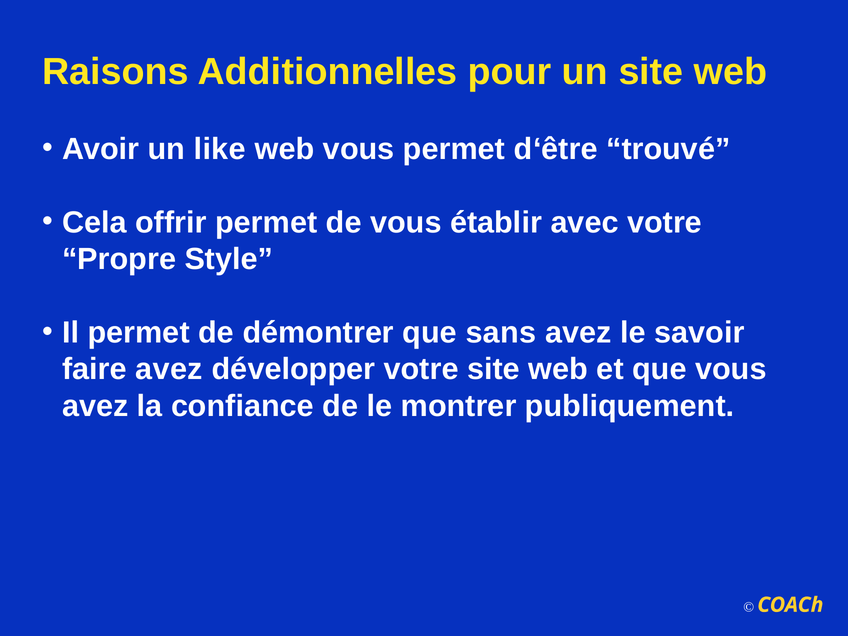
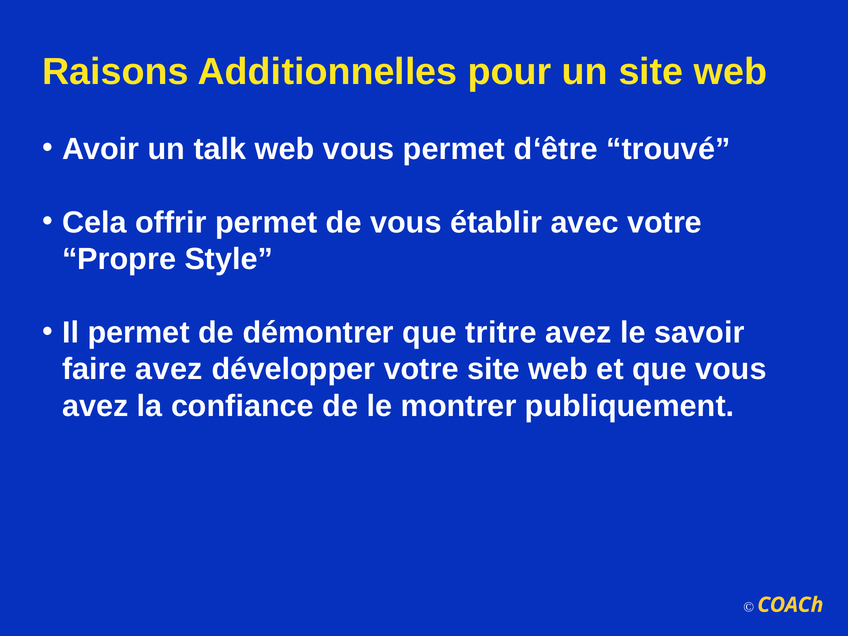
like: like -> talk
sans: sans -> tritre
